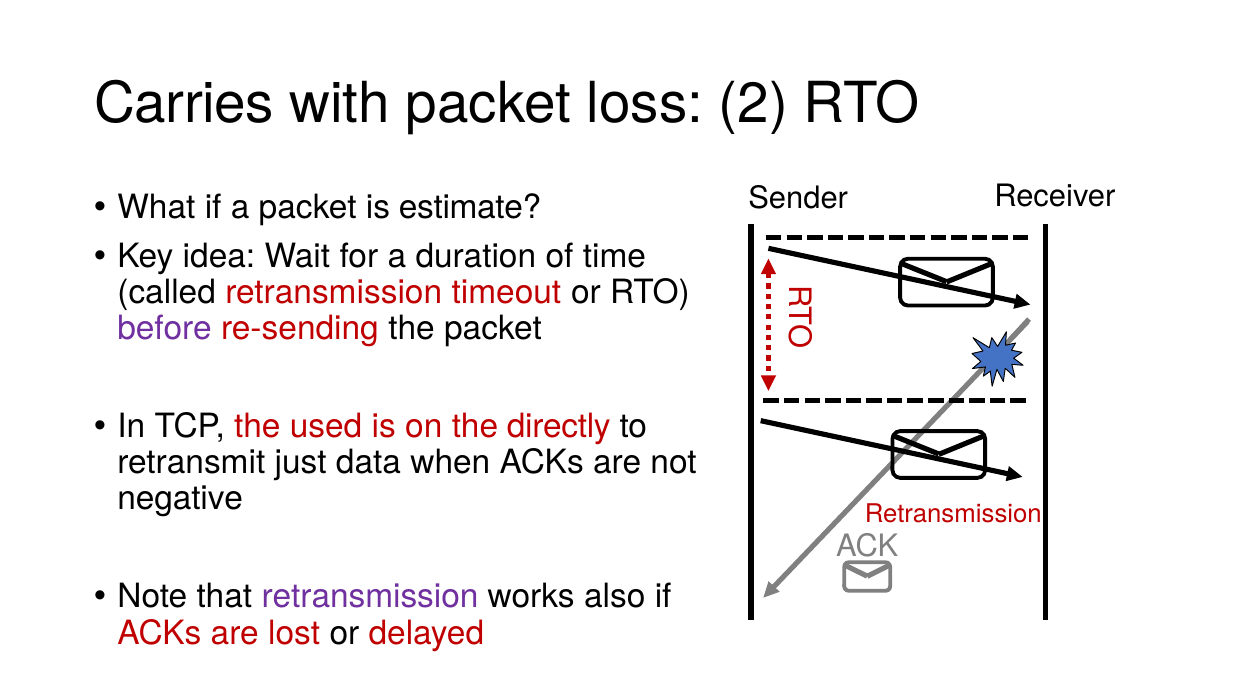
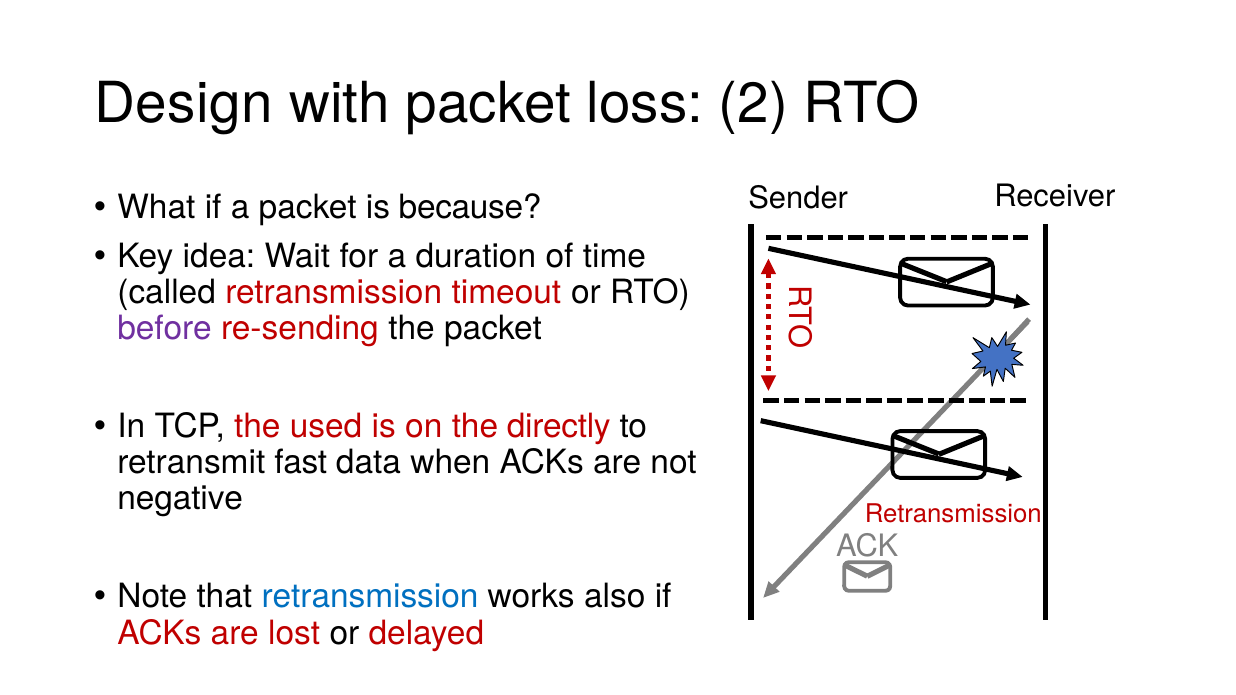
Carries: Carries -> Design
estimate: estimate -> because
just: just -> fast
retransmission at (370, 597) colour: purple -> blue
